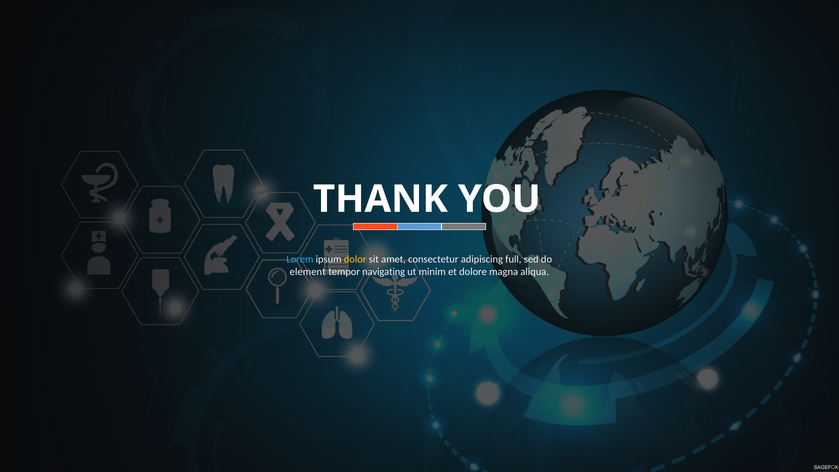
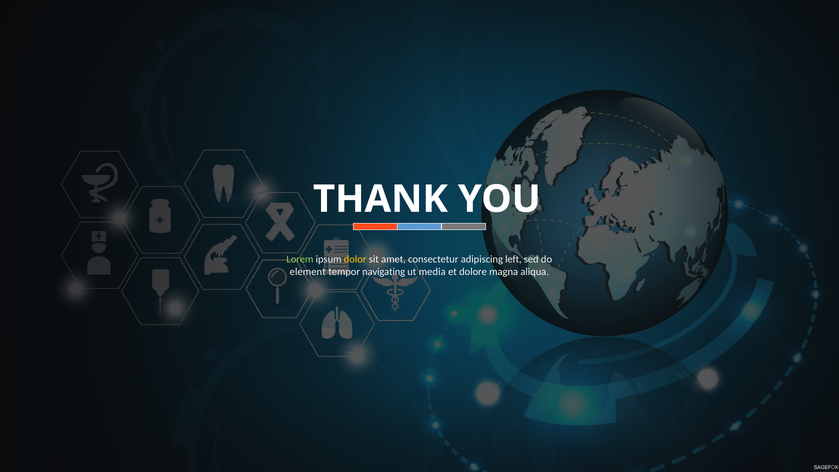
Lorem colour: light blue -> light green
full: full -> left
minim: minim -> media
